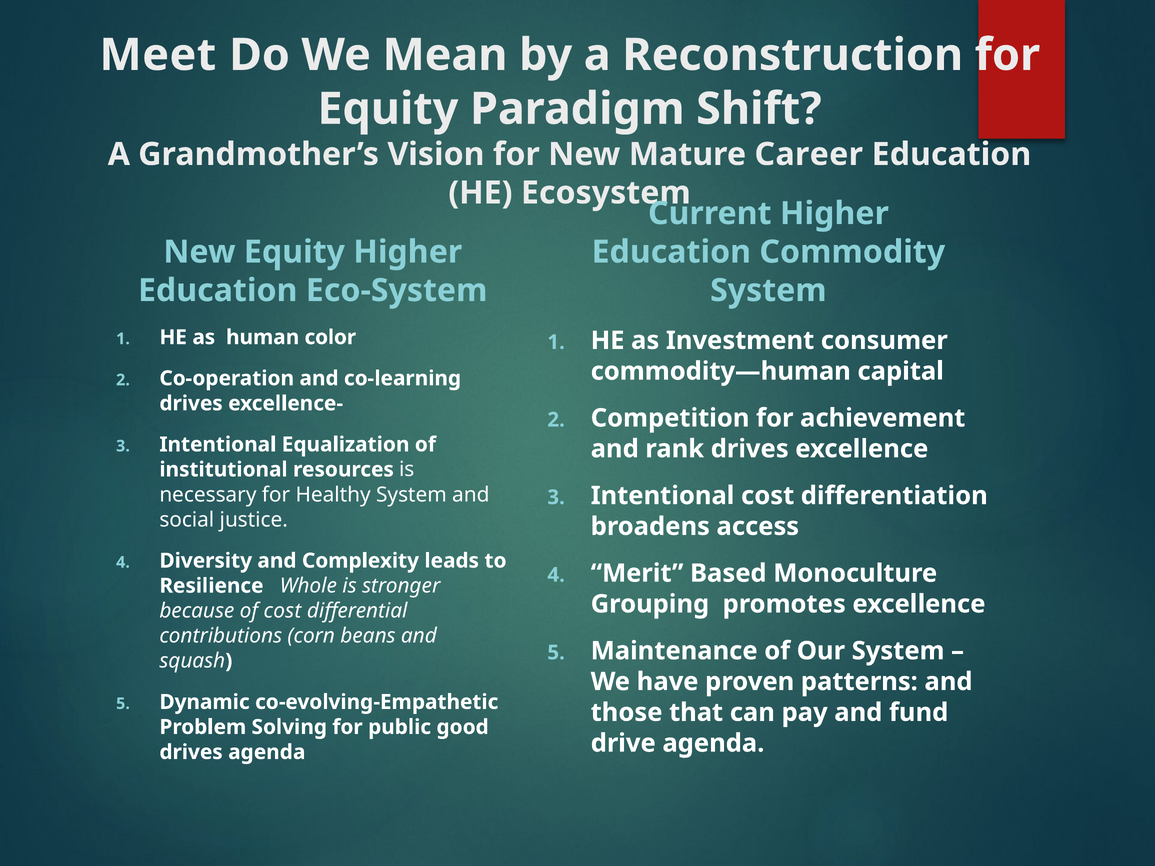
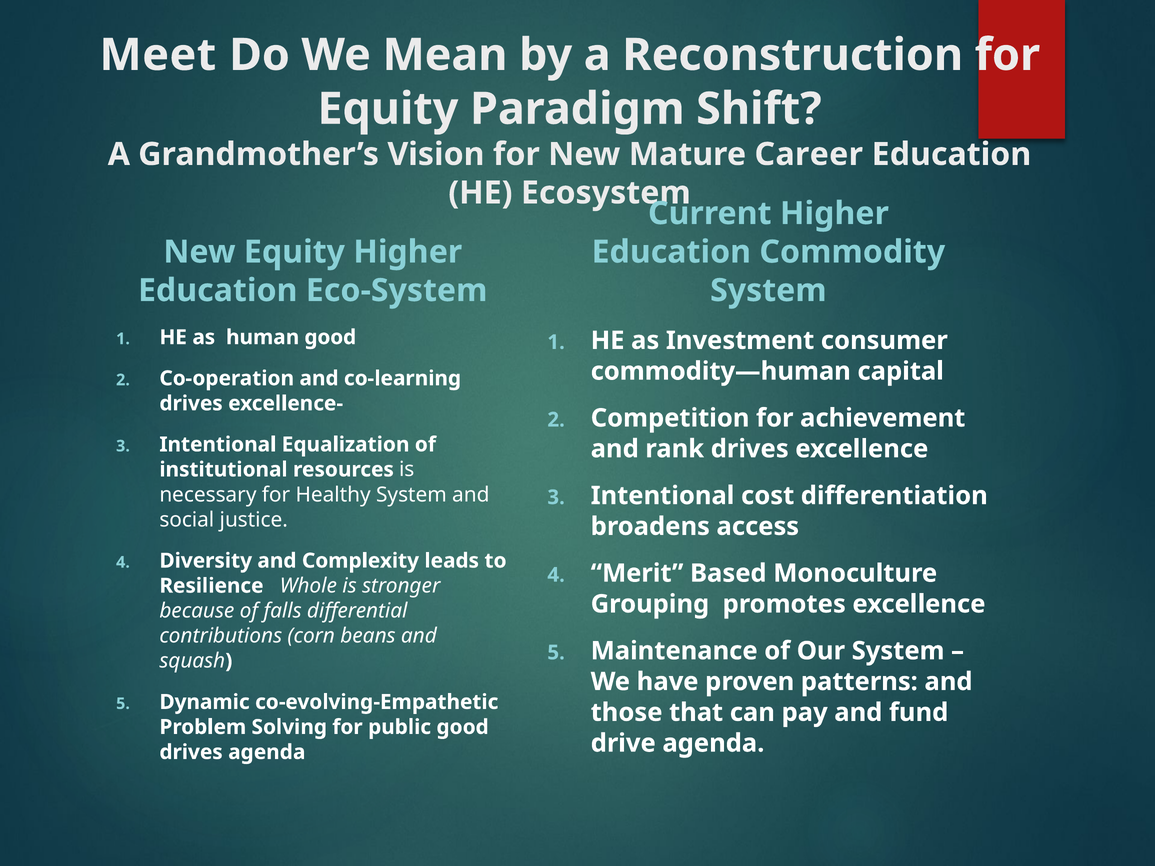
human color: color -> good
of cost: cost -> falls
